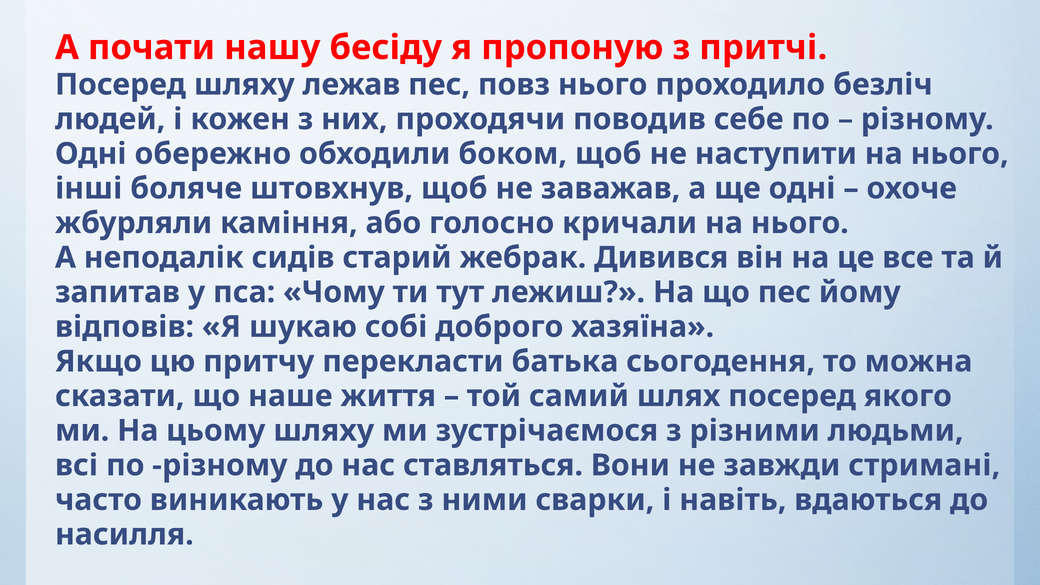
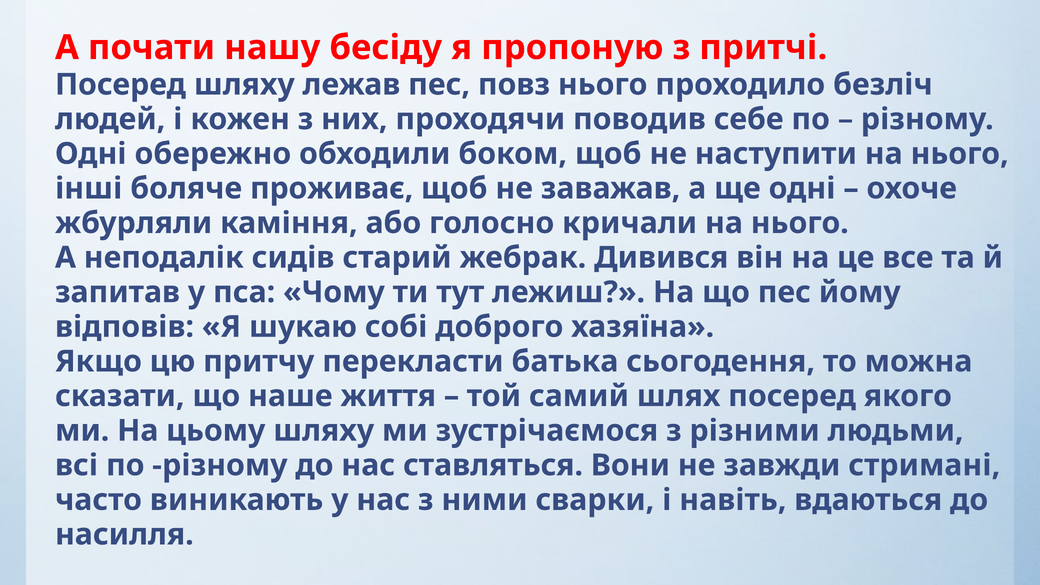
штовхнув: штовхнув -> проживає
